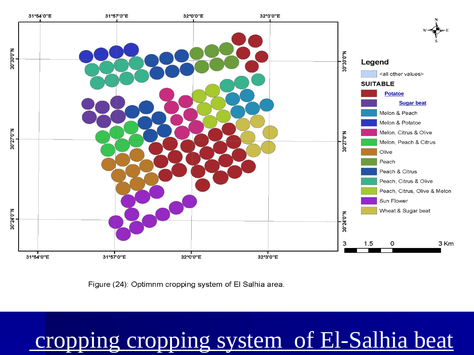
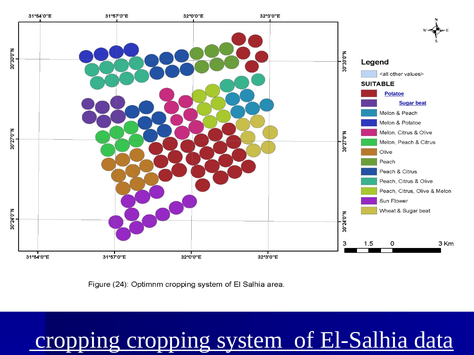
El-Salhia beat: beat -> data
